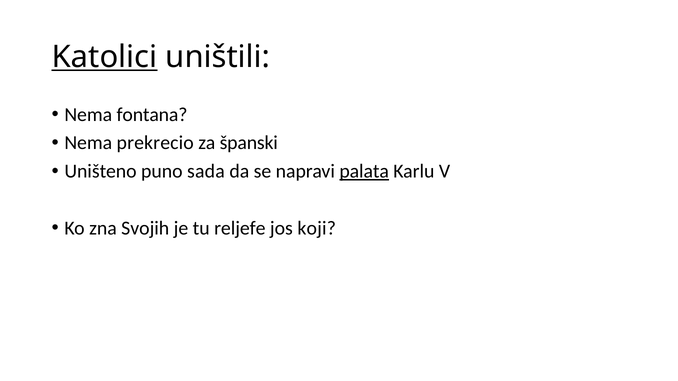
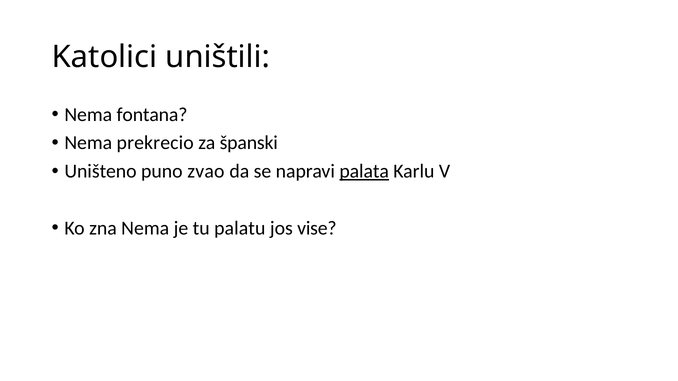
Katolici underline: present -> none
sada: sada -> zvao
zna Svojih: Svojih -> Nema
reljefe: reljefe -> palatu
koji: koji -> vise
